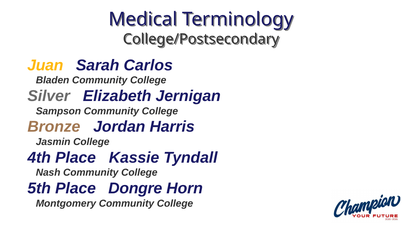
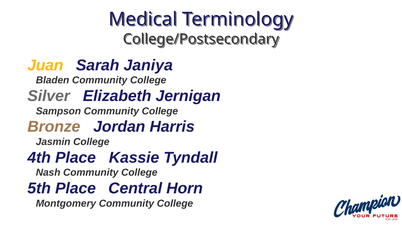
Carlos: Carlos -> Janiya
Dongre: Dongre -> Central
